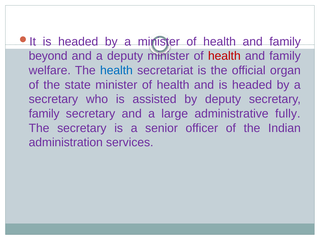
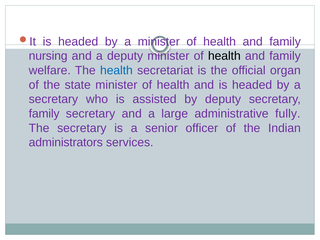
beyond: beyond -> nursing
health at (224, 56) colour: red -> black
administration: administration -> administrators
